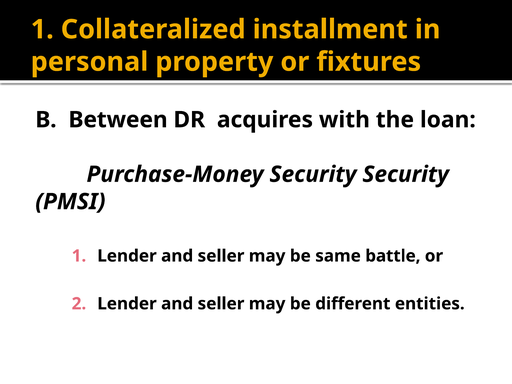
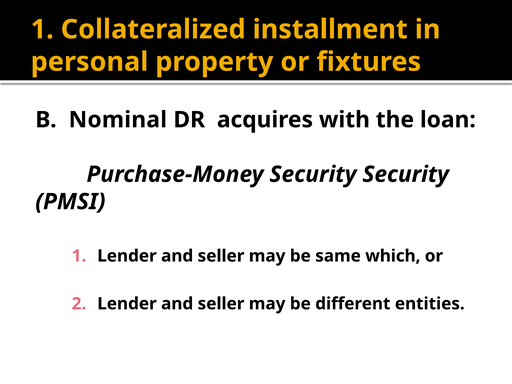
Between: Between -> Nominal
battle: battle -> which
